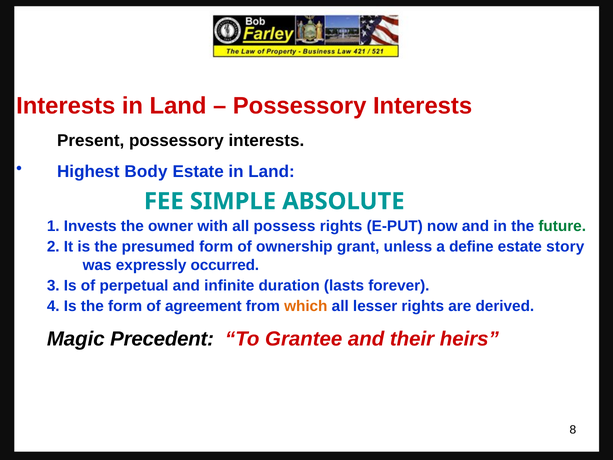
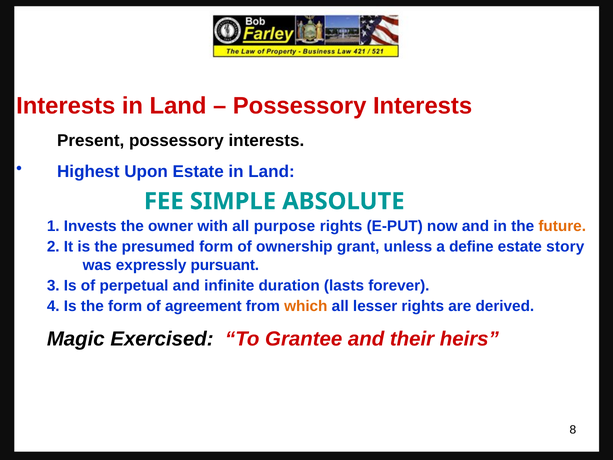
Body: Body -> Upon
possess: possess -> purpose
future colour: green -> orange
occurred: occurred -> pursuant
Precedent: Precedent -> Exercised
